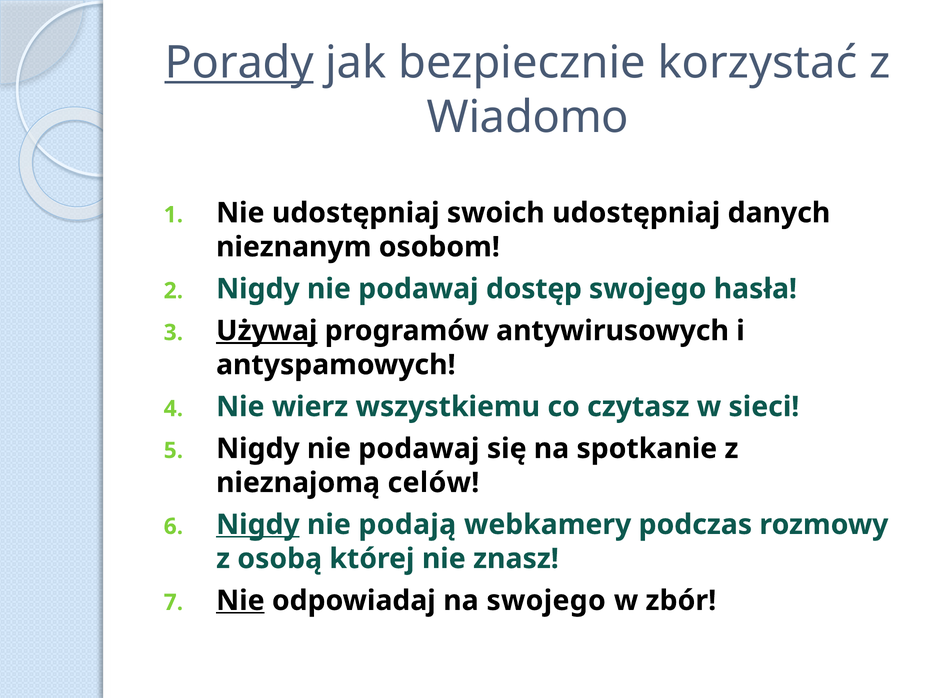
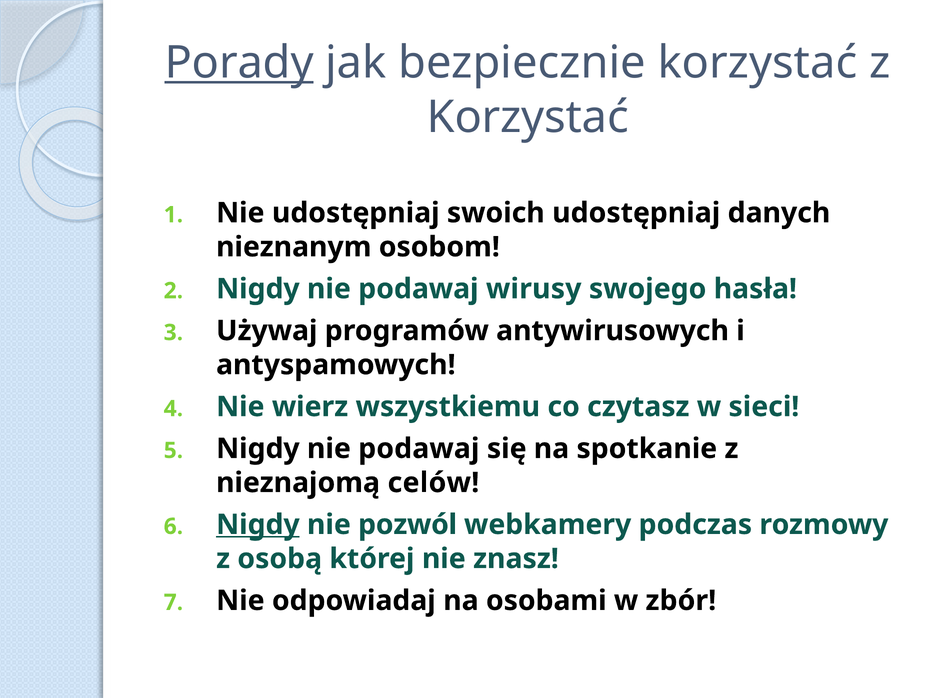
Wiadomo at (528, 117): Wiadomo -> Korzystać
dostęp: dostęp -> wirusy
Używaj underline: present -> none
podają: podają -> pozwól
Nie at (240, 601) underline: present -> none
na swojego: swojego -> osobami
